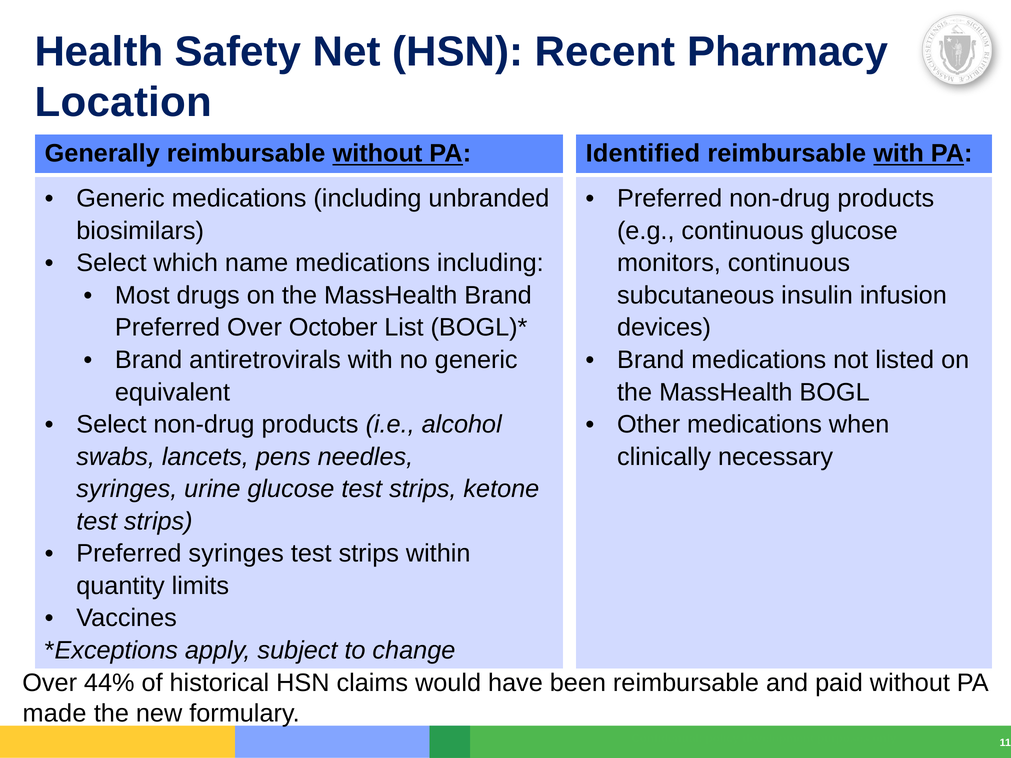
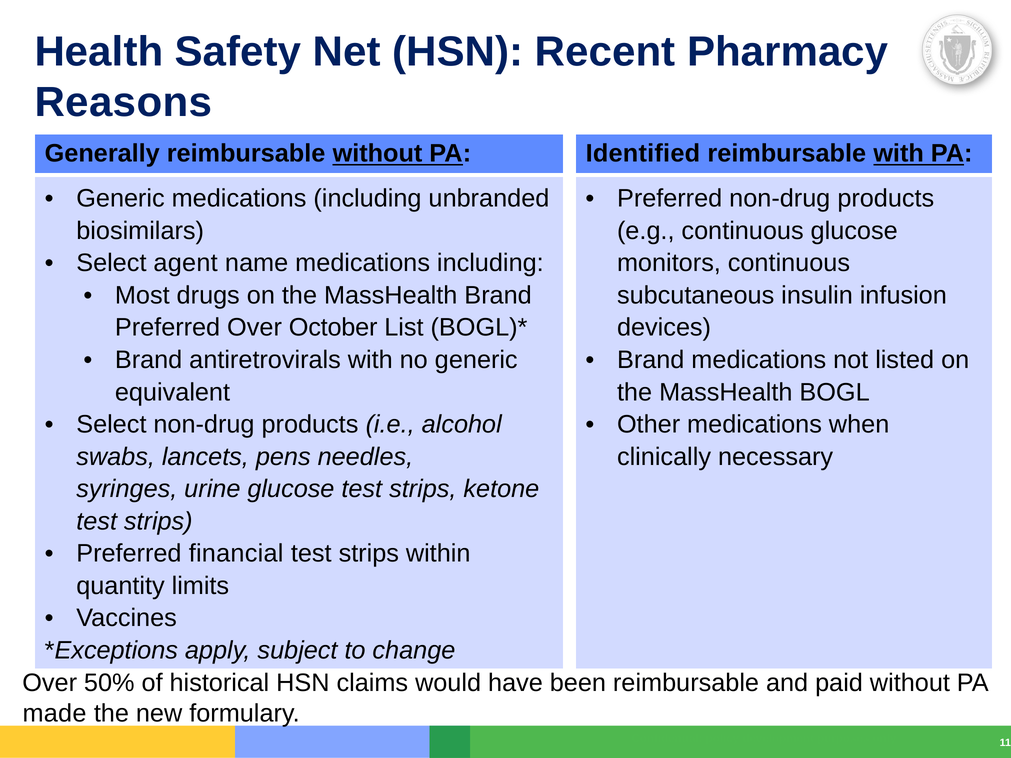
Location: Location -> Reasons
which: which -> agent
Preferred syringes: syringes -> financial
44%: 44% -> 50%
